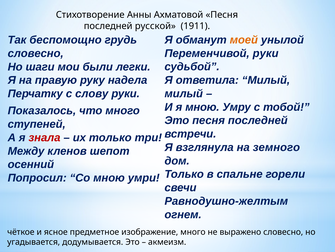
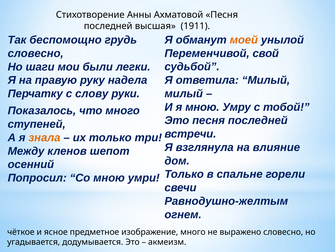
русской: русской -> высшая
Переменчивой руки: руки -> свой
знала colour: red -> orange
земного: земного -> влияние
